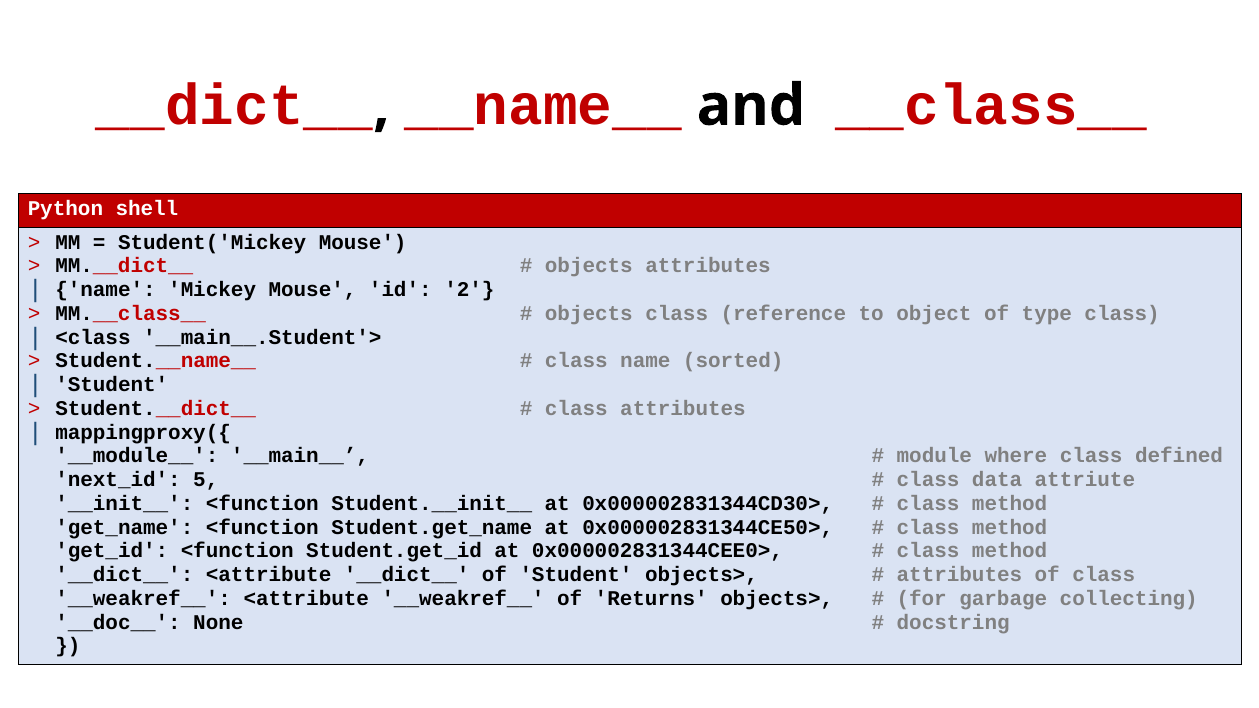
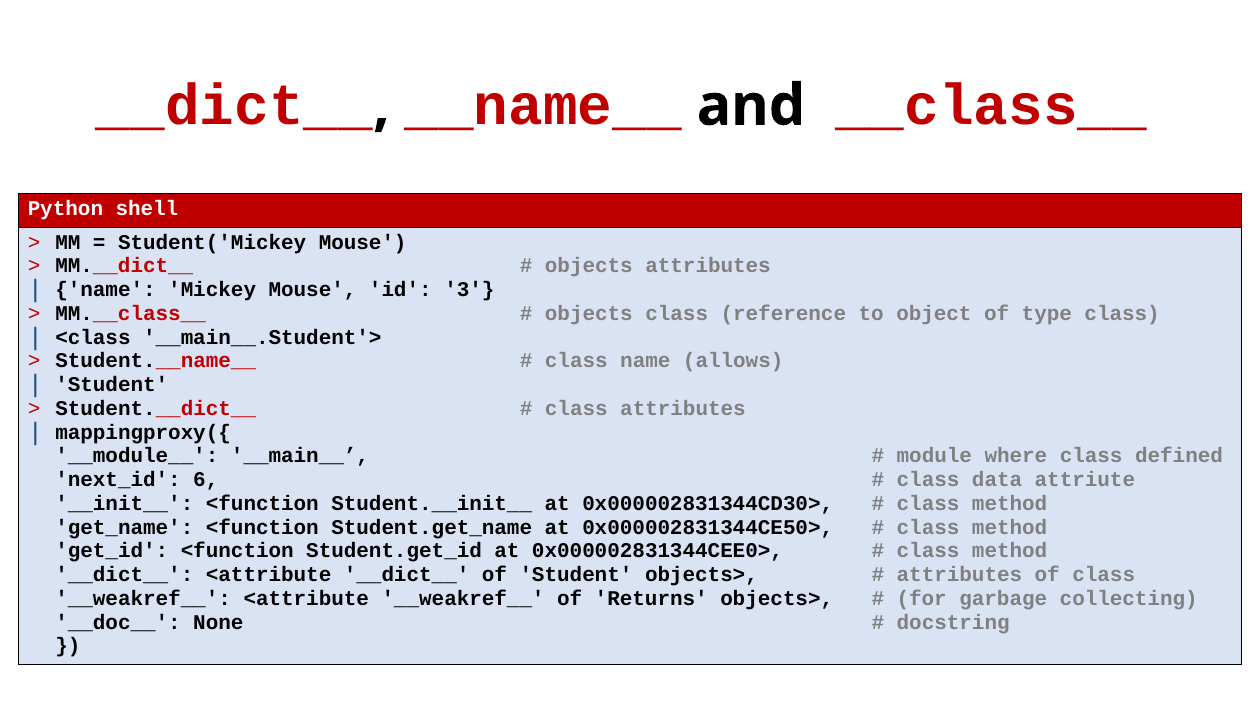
2: 2 -> 3
sorted: sorted -> allows
5: 5 -> 6
